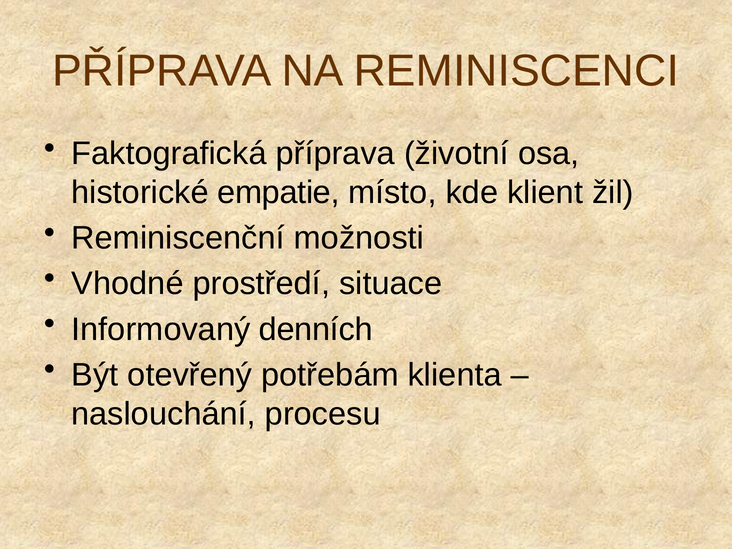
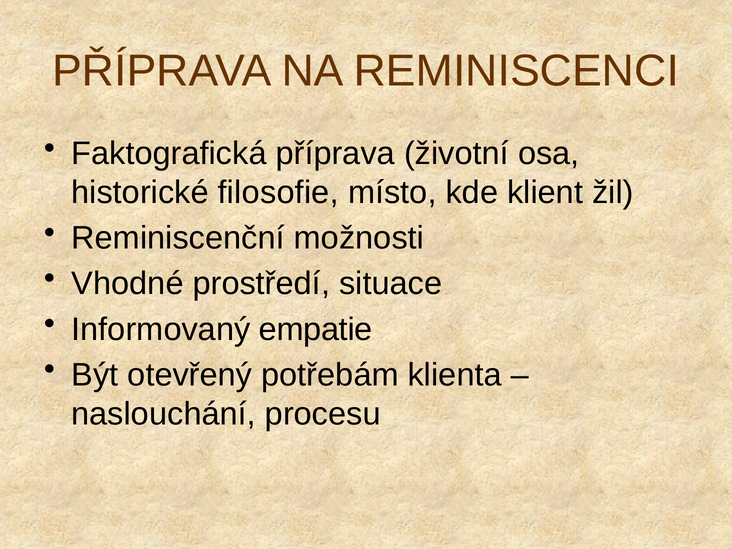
empatie: empatie -> filosofie
denních: denních -> empatie
